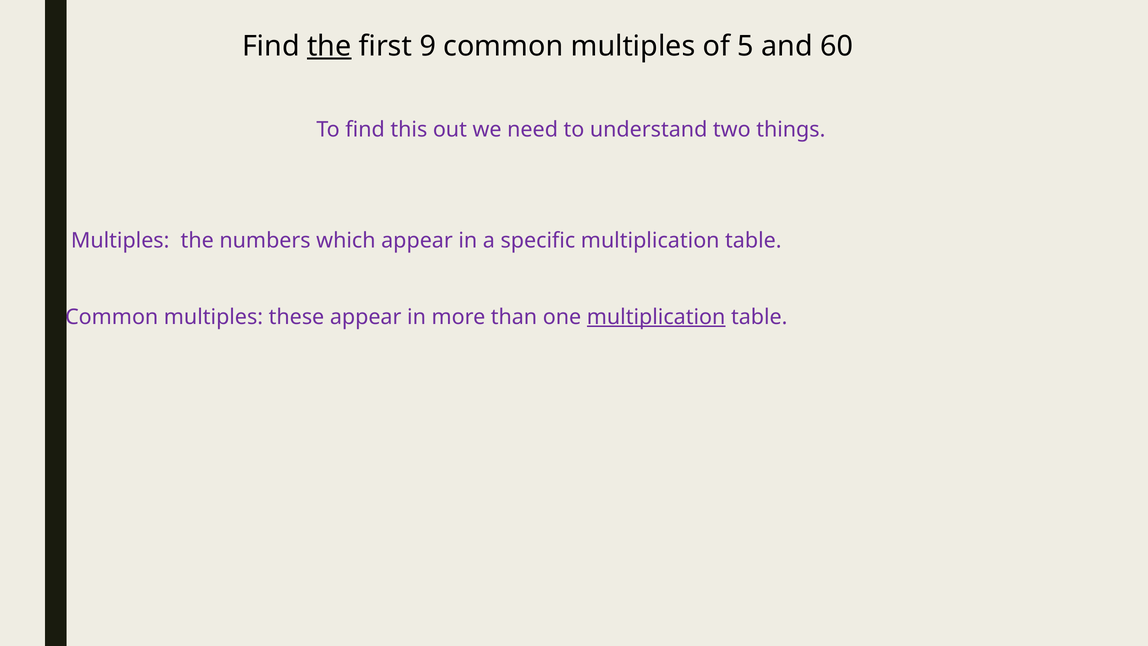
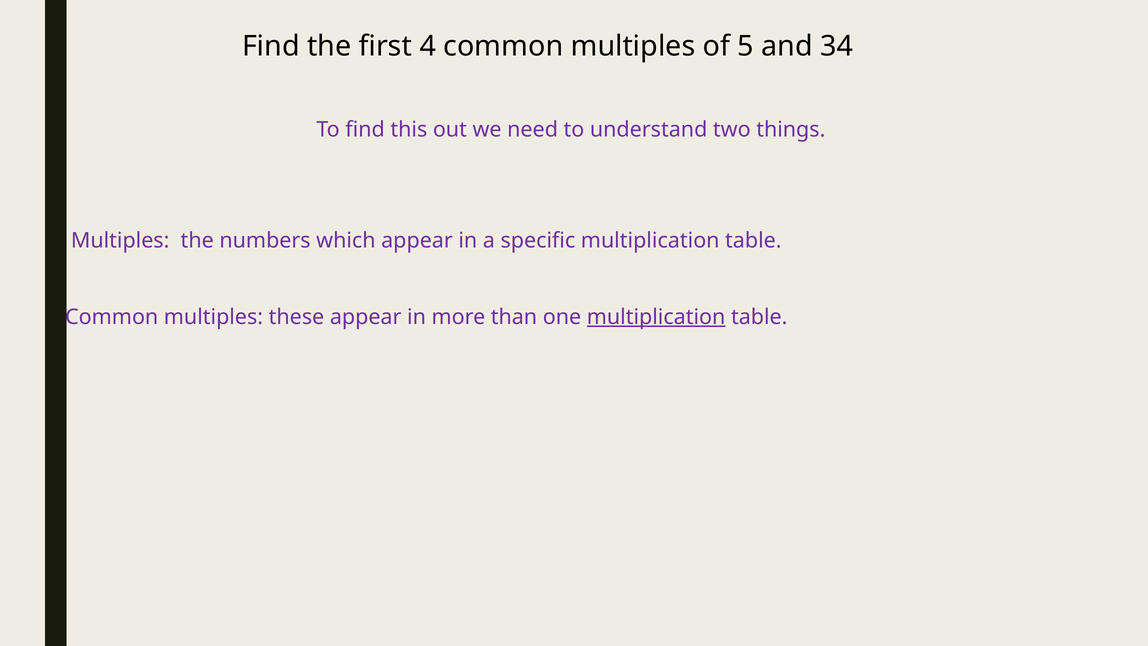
the at (329, 46) underline: present -> none
9: 9 -> 4
60: 60 -> 34
